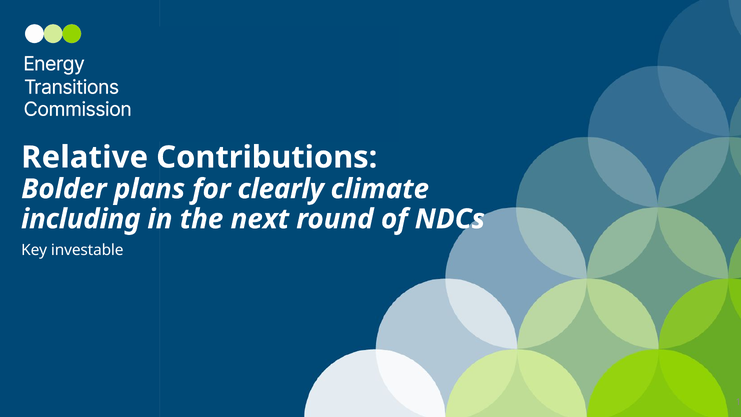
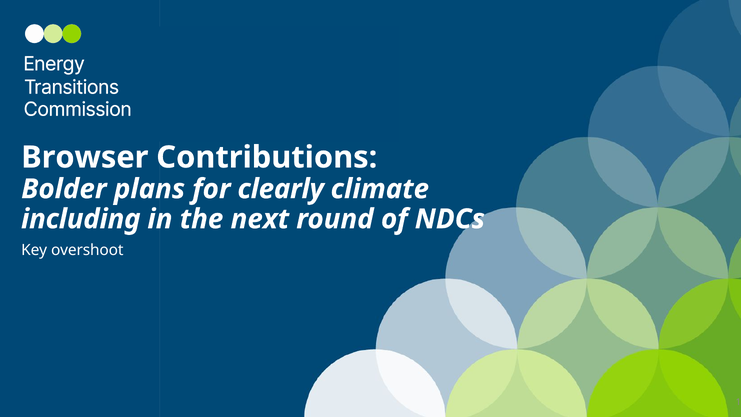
Relative: Relative -> Browser
investable: investable -> overshoot
